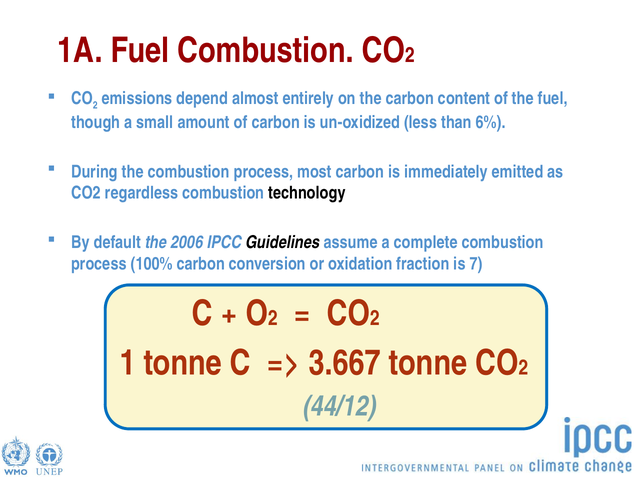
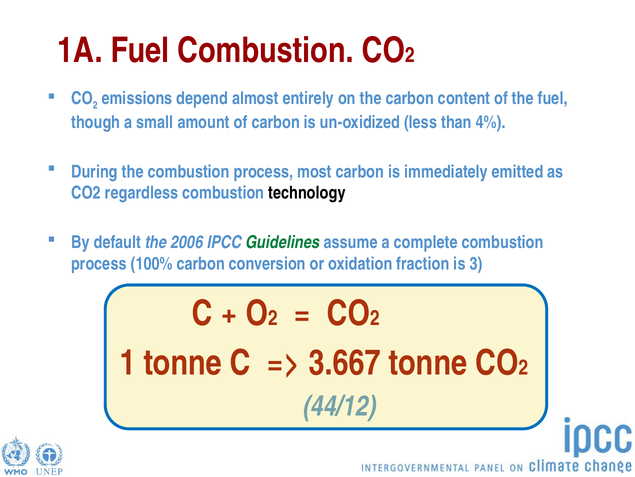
6%: 6% -> 4%
Guidelines colour: black -> green
7: 7 -> 3
